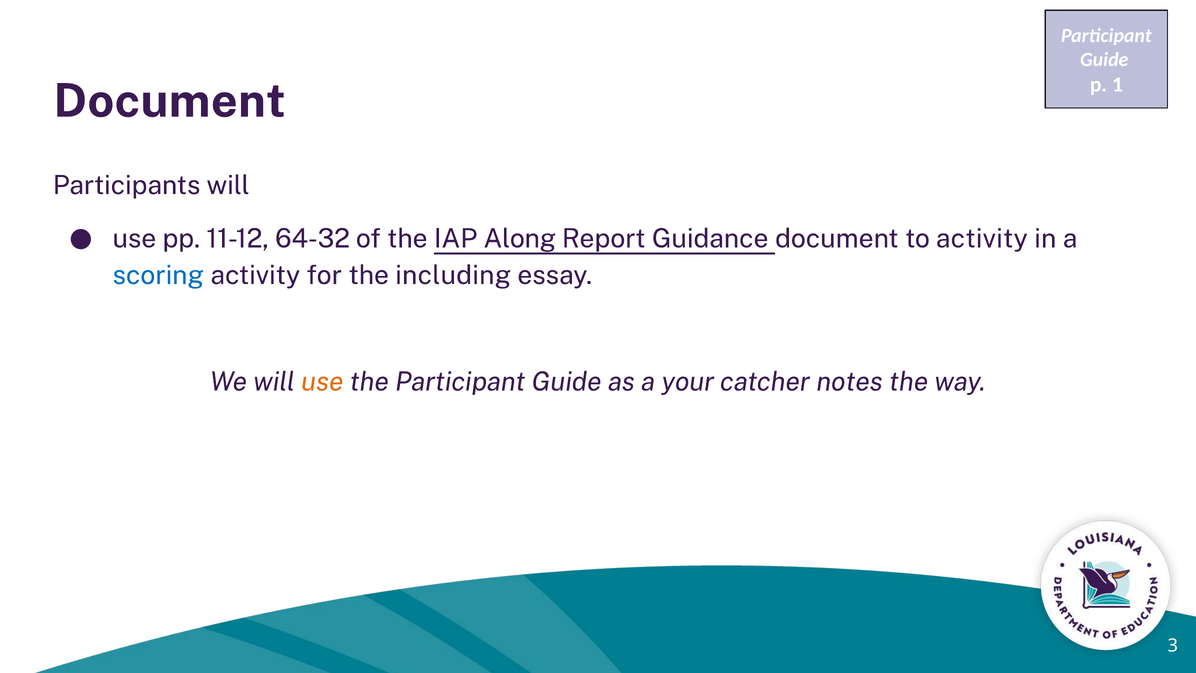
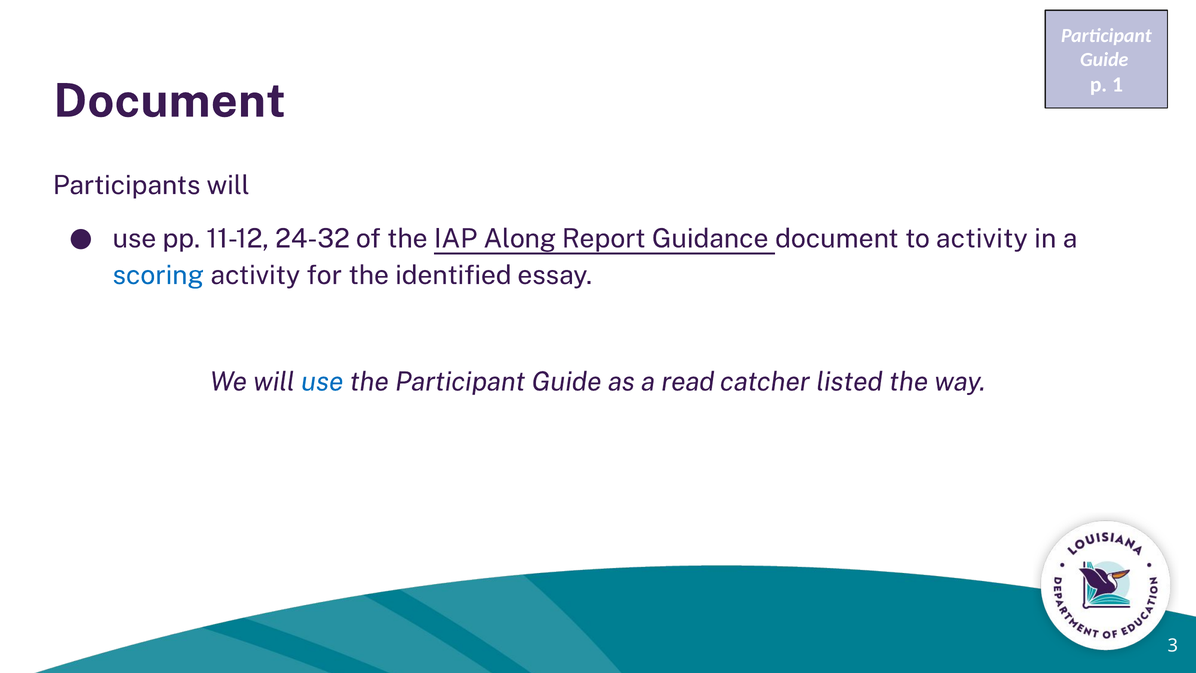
64-32: 64-32 -> 24-32
including: including -> identified
use at (322, 382) colour: orange -> blue
your: your -> read
notes: notes -> listed
